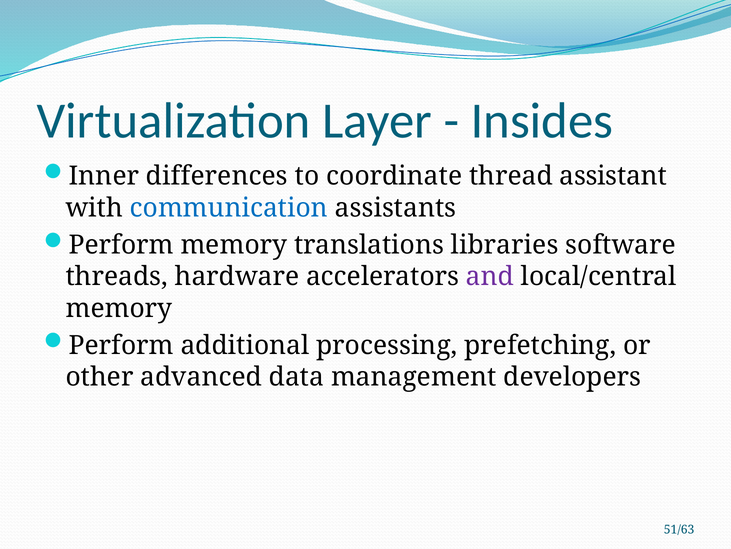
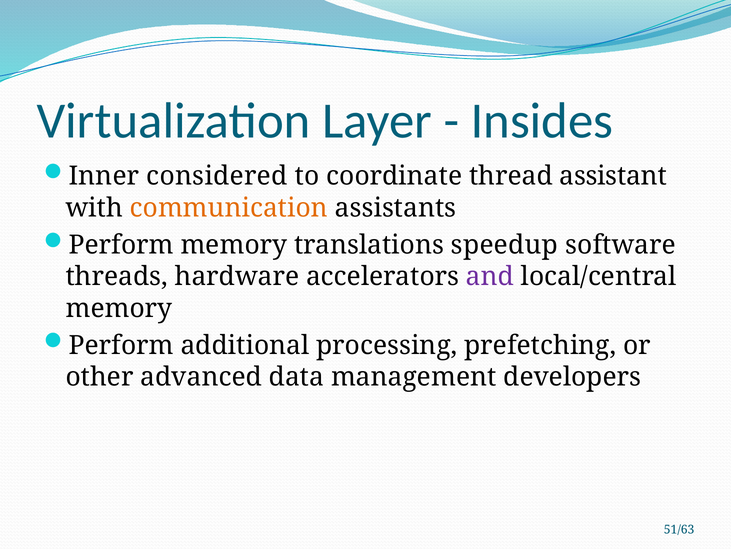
differences: differences -> considered
communication colour: blue -> orange
libraries: libraries -> speedup
